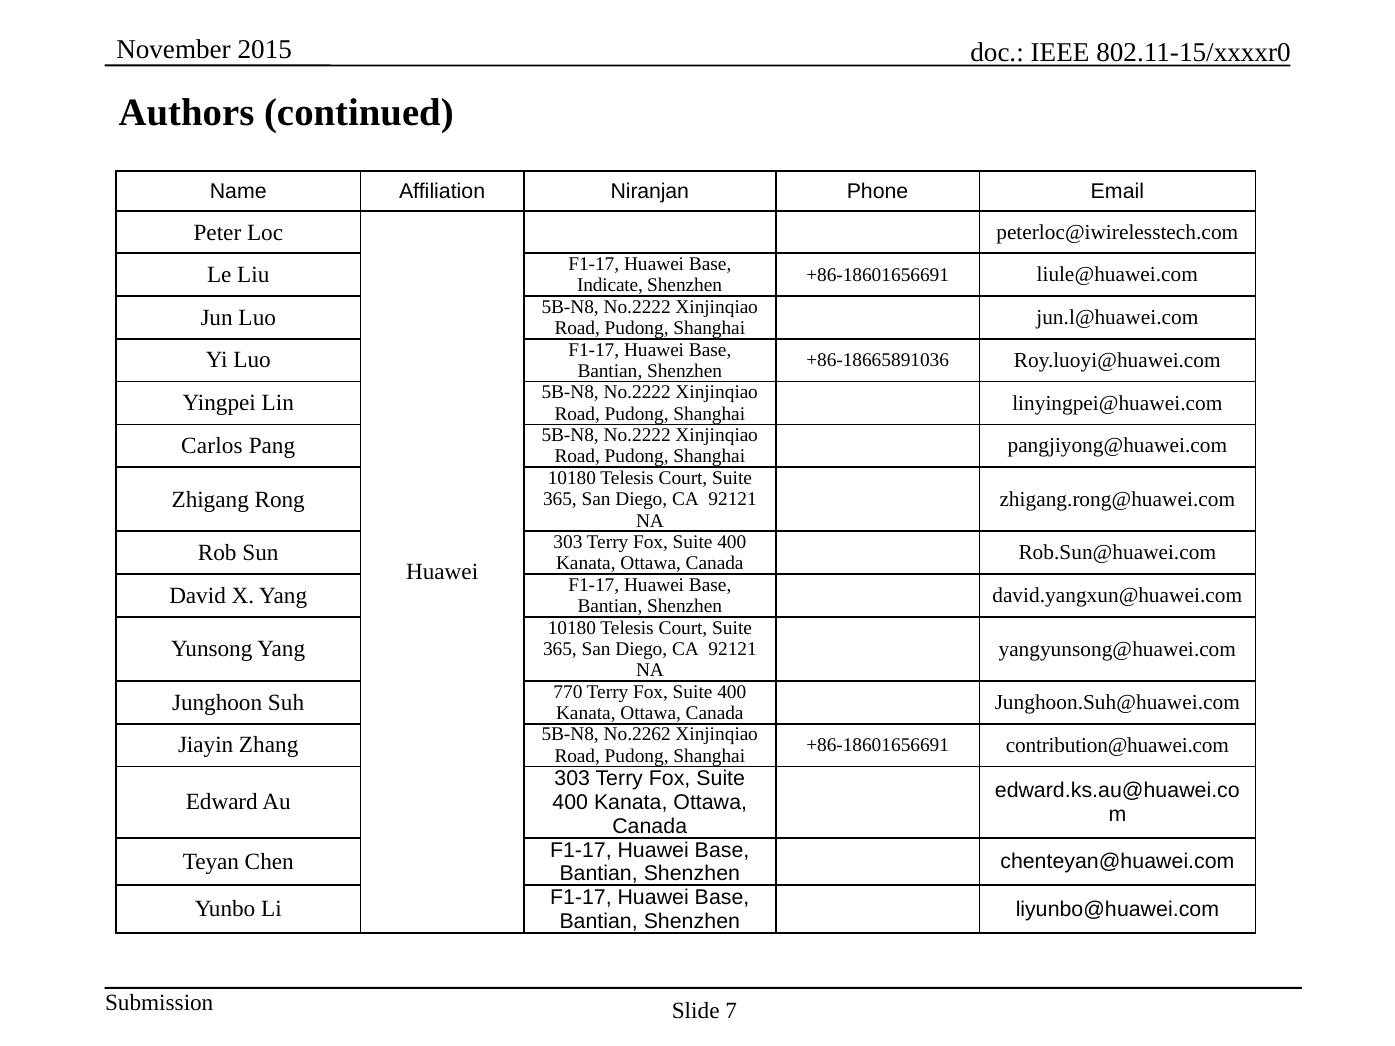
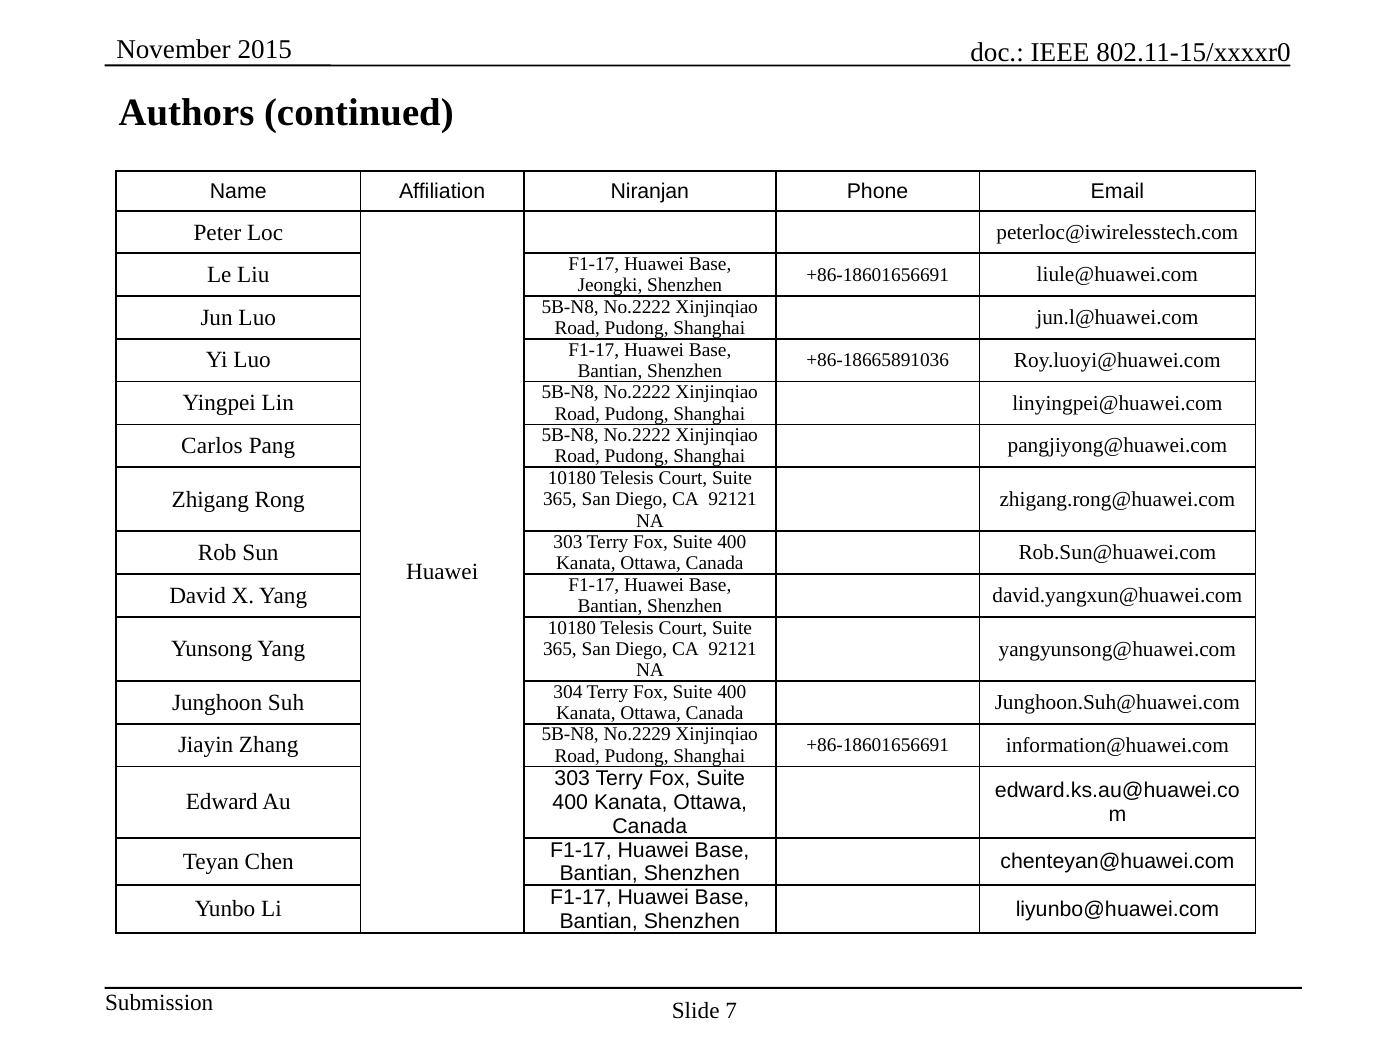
Indicate: Indicate -> Jeongki
770: 770 -> 304
No.2262: No.2262 -> No.2229
contribution@huawei.com: contribution@huawei.com -> information@huawei.com
